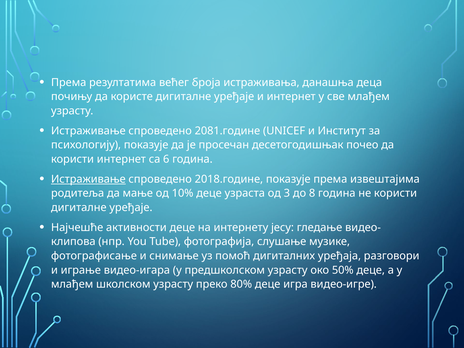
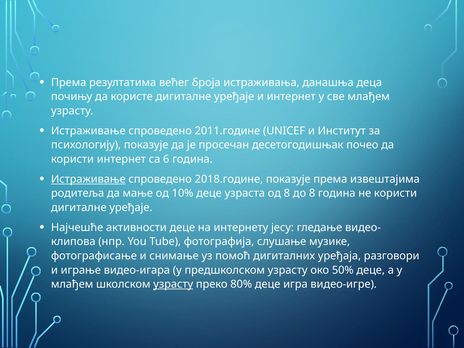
2081.године: 2081.године -> 2011.године
од 3: 3 -> 8
узрасту at (173, 284) underline: none -> present
